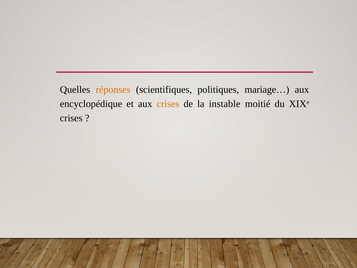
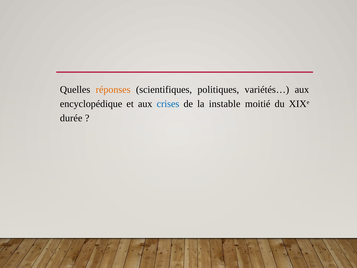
mariage…: mariage… -> variétés…
crises at (168, 104) colour: orange -> blue
crises at (71, 118): crises -> durée
